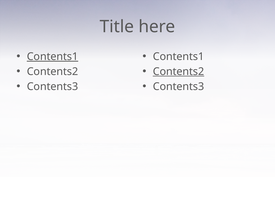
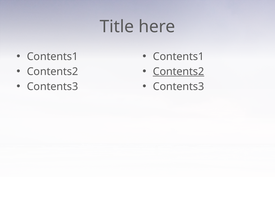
Contents1 at (53, 57) underline: present -> none
